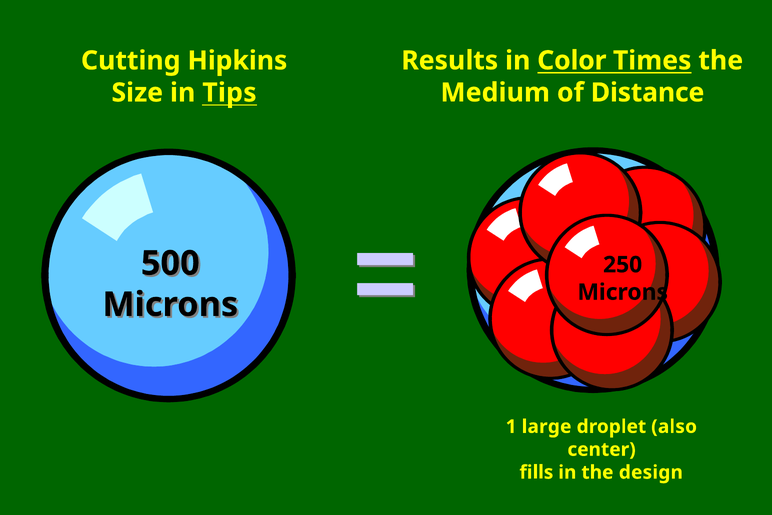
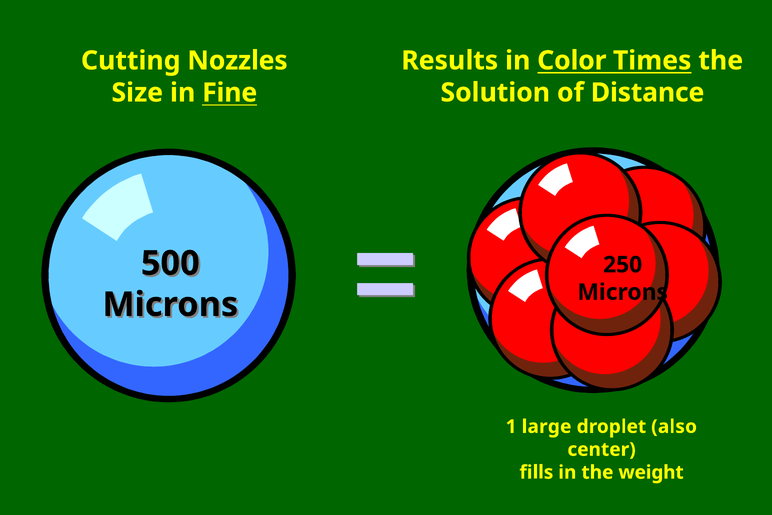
Hipkins: Hipkins -> Nozzles
Medium: Medium -> Solution
Tips: Tips -> Fine
design: design -> weight
